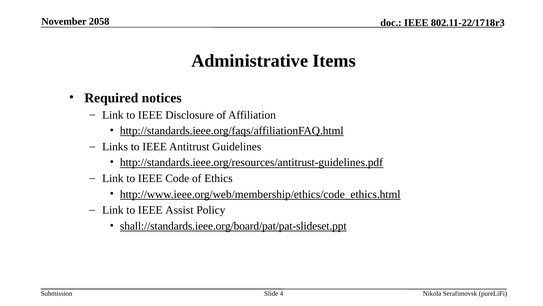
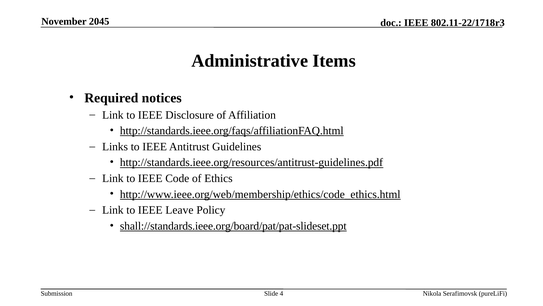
2058: 2058 -> 2045
Assist: Assist -> Leave
